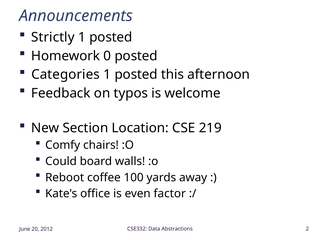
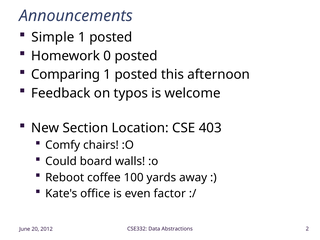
Strictly: Strictly -> Simple
Categories: Categories -> Comparing
219: 219 -> 403
